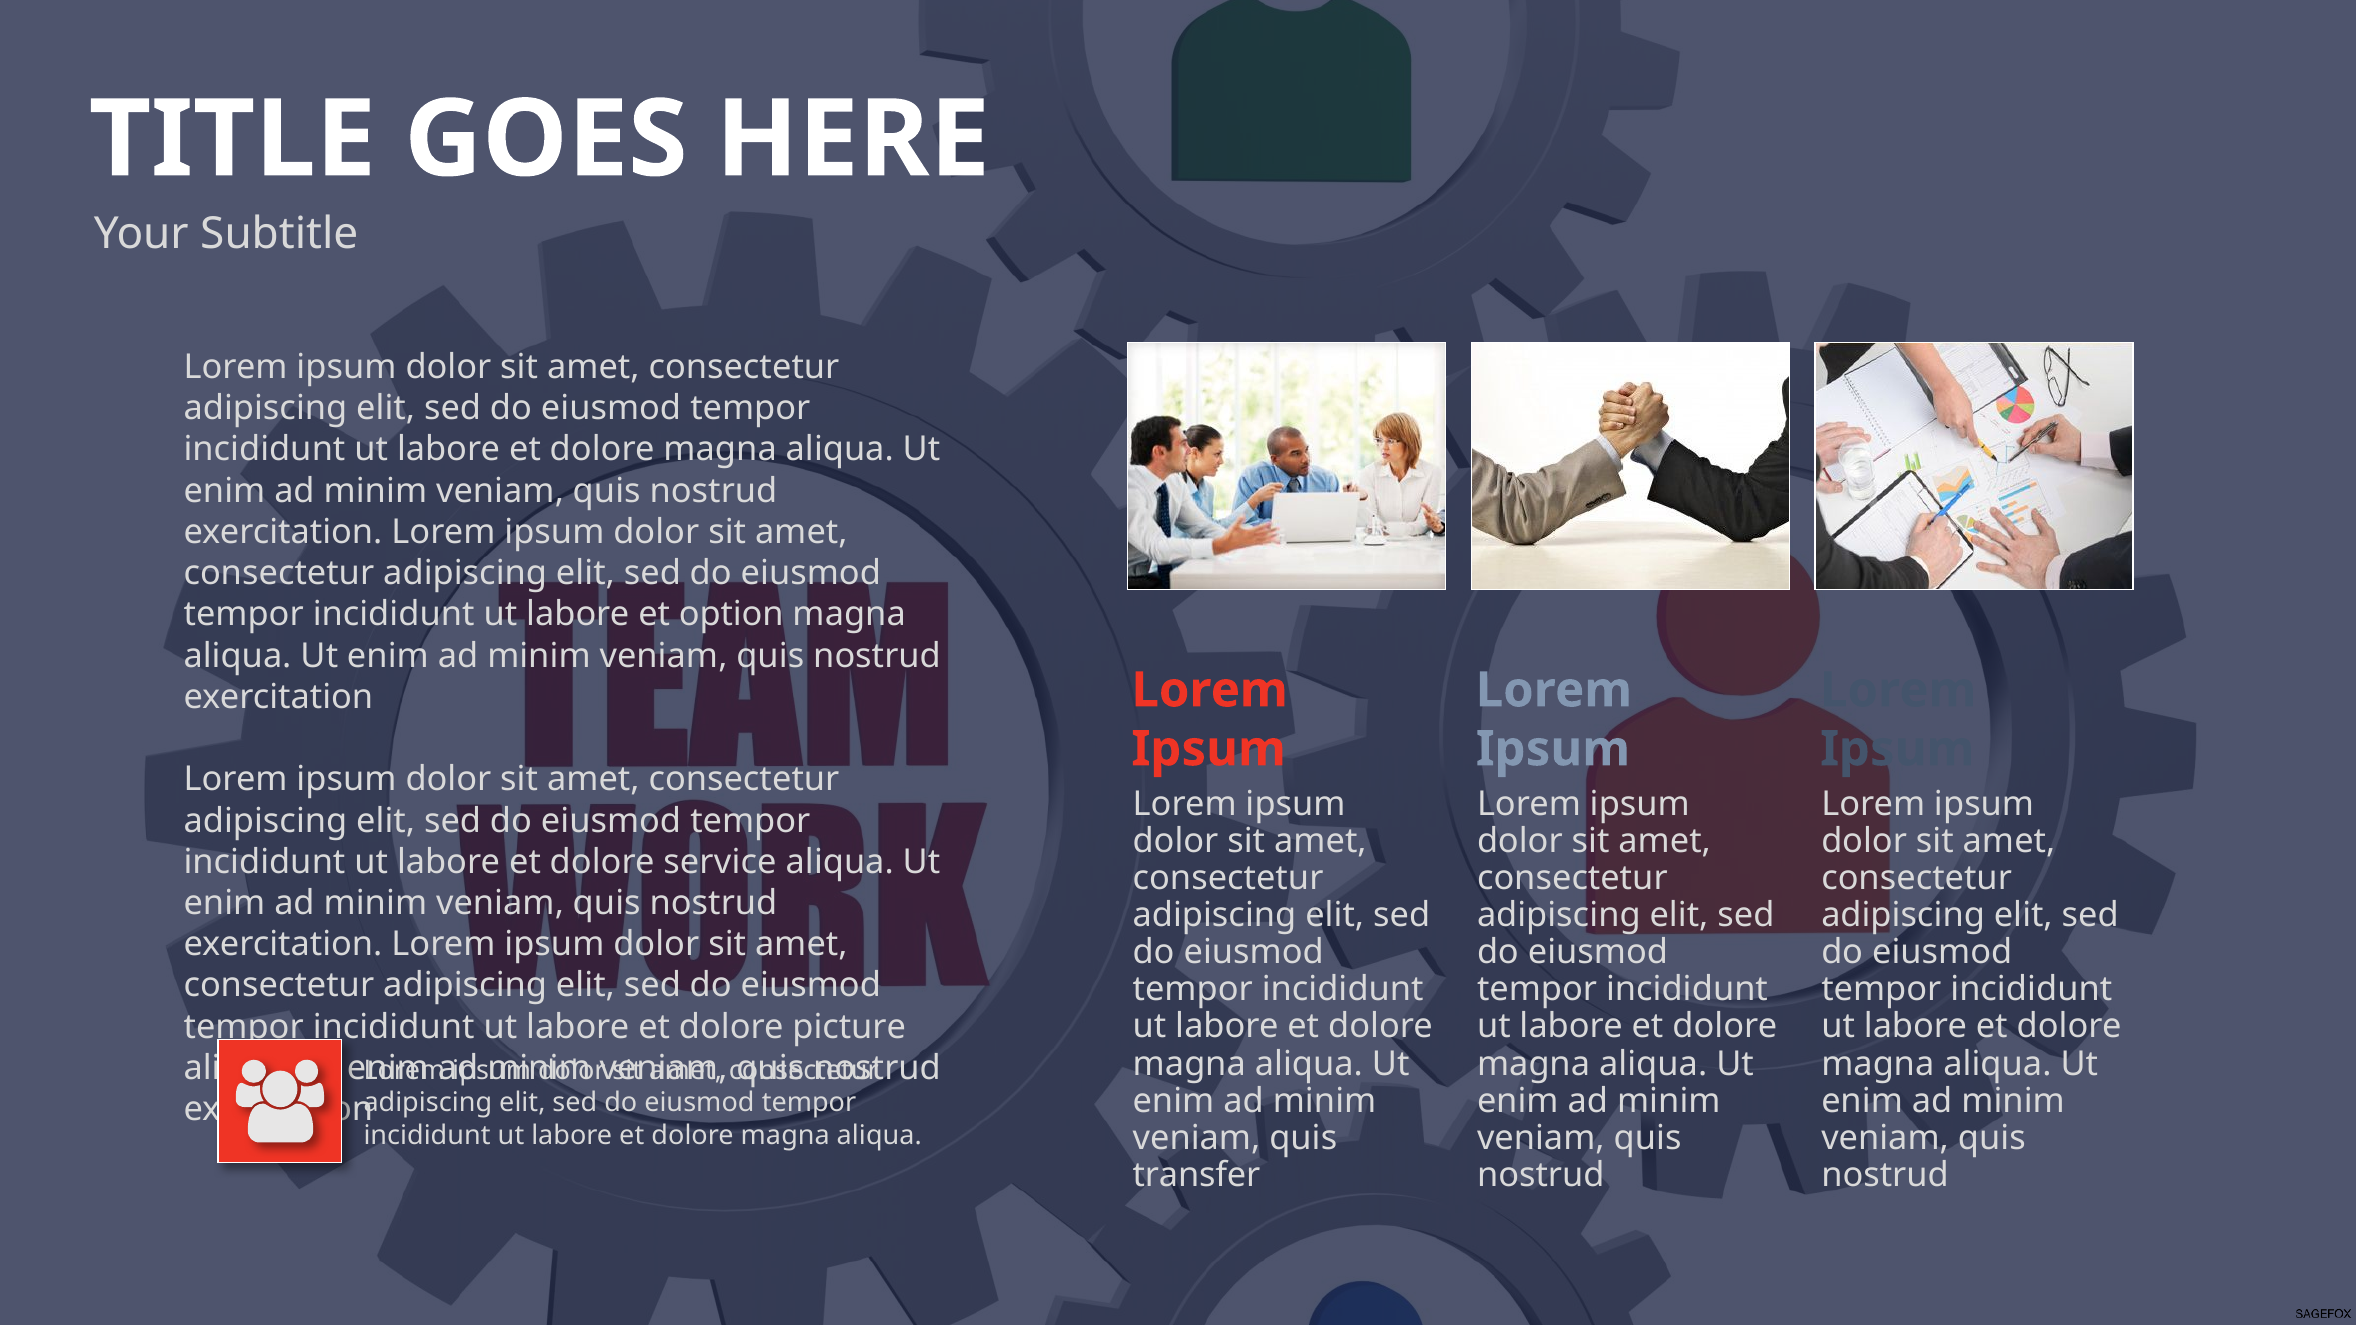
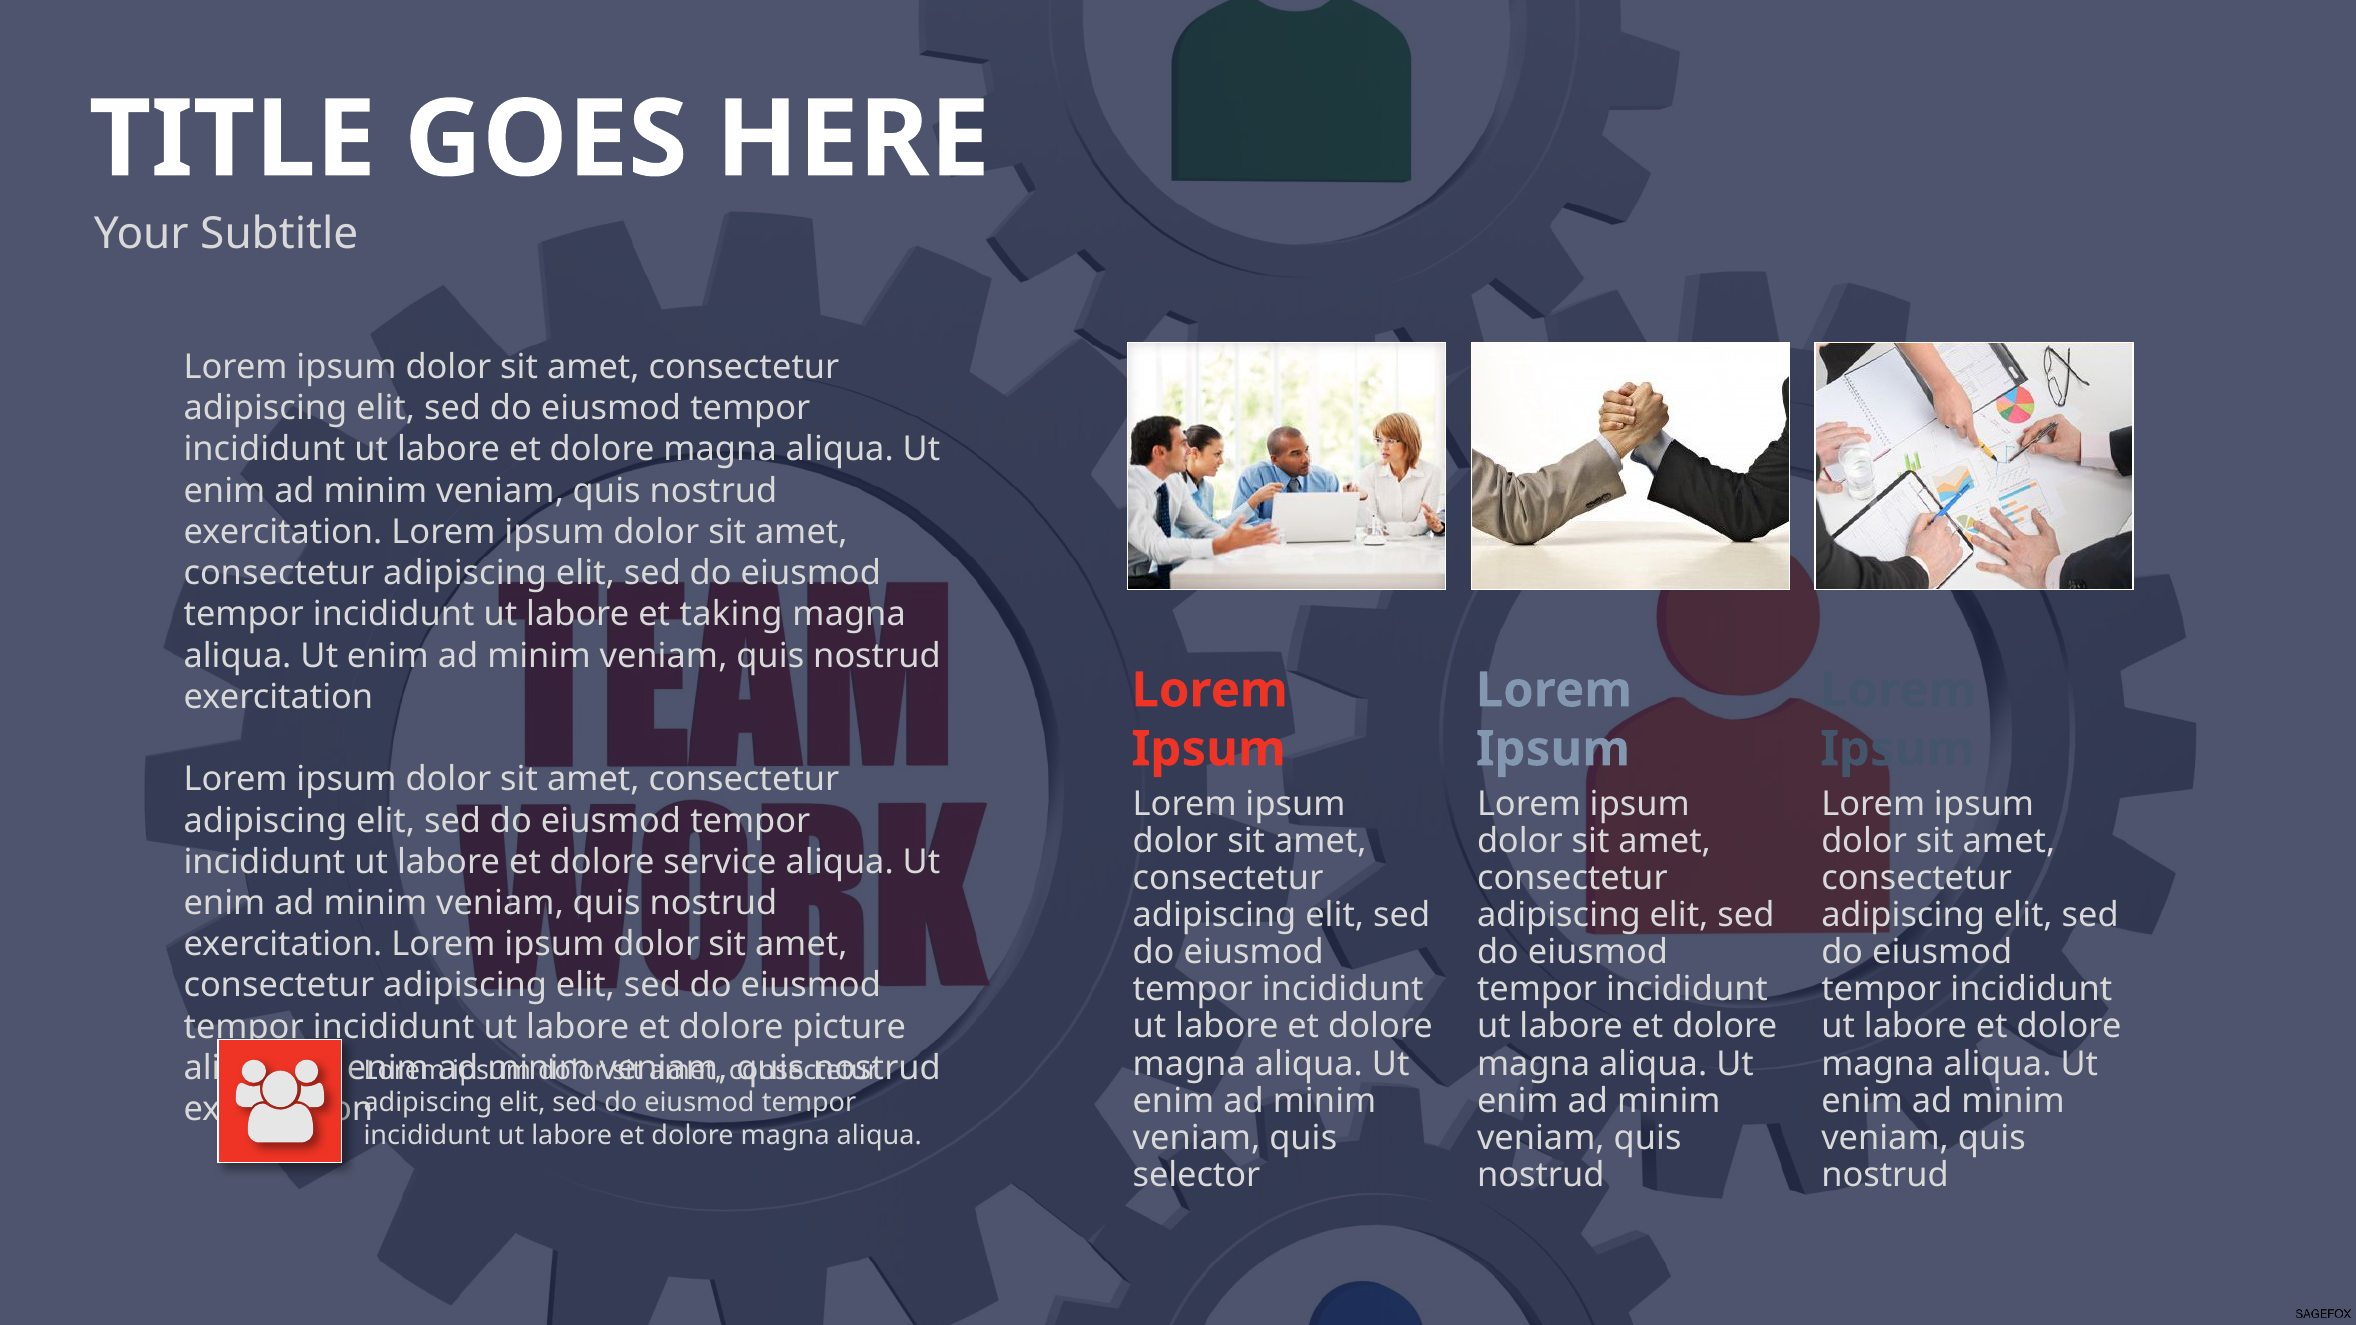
option: option -> taking
transfer: transfer -> selector
